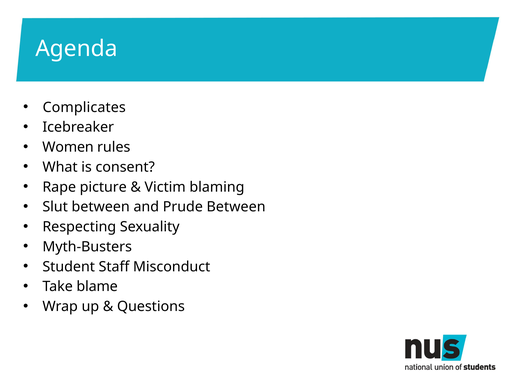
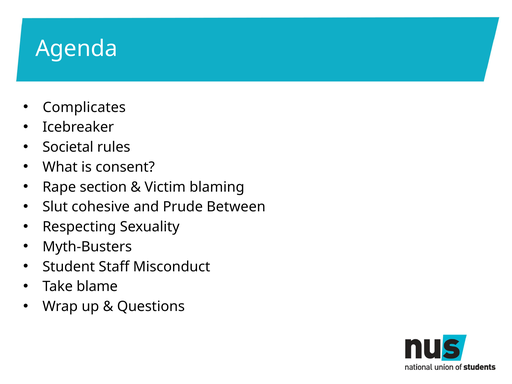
Women: Women -> Societal
picture: picture -> section
Slut between: between -> cohesive
